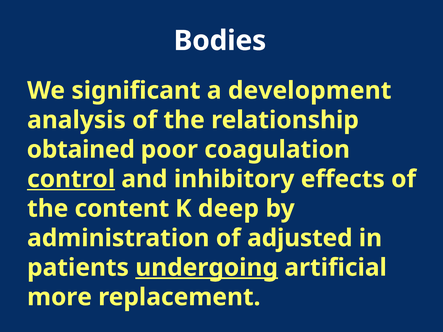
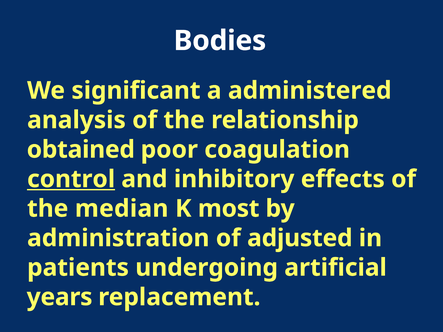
development: development -> administered
content: content -> median
deep: deep -> most
undergoing underline: present -> none
more: more -> years
